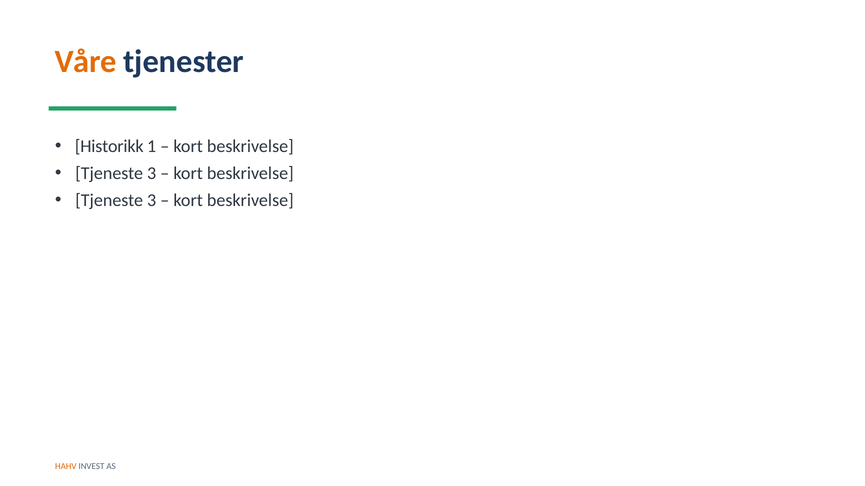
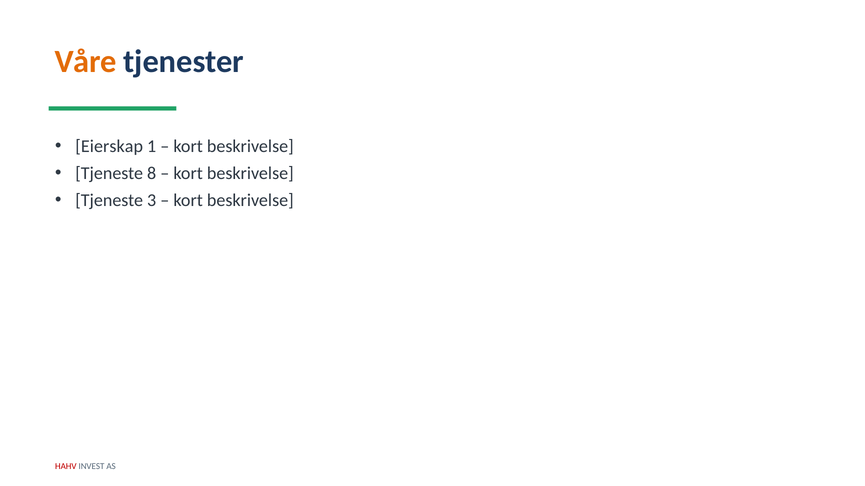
Historikk: Historikk -> Eierskap
3 at (152, 174): 3 -> 8
HAHV colour: orange -> red
